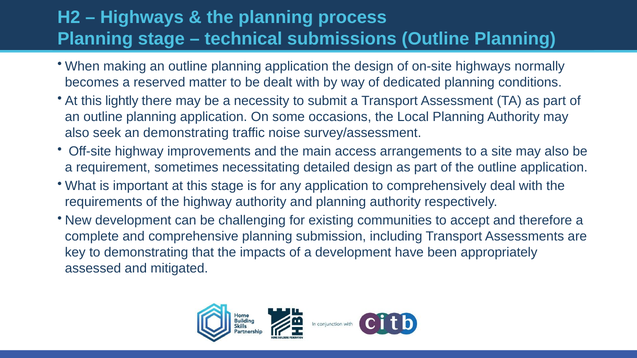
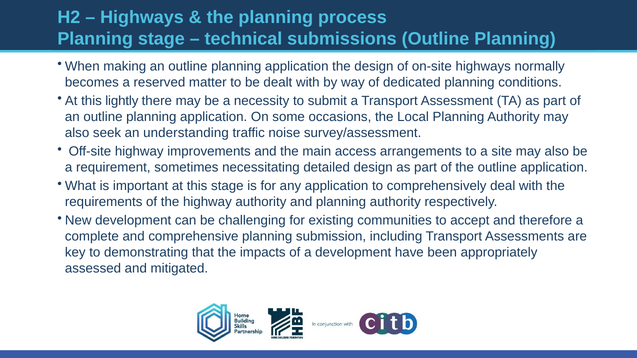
an demonstrating: demonstrating -> understanding
